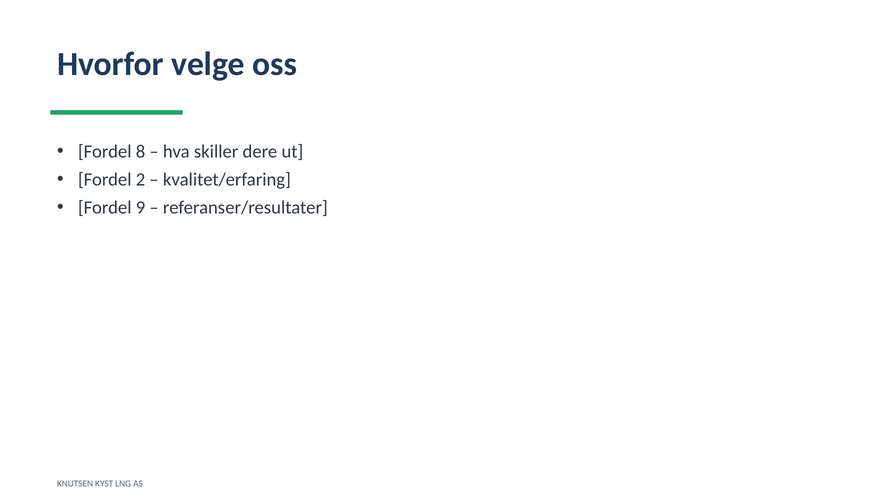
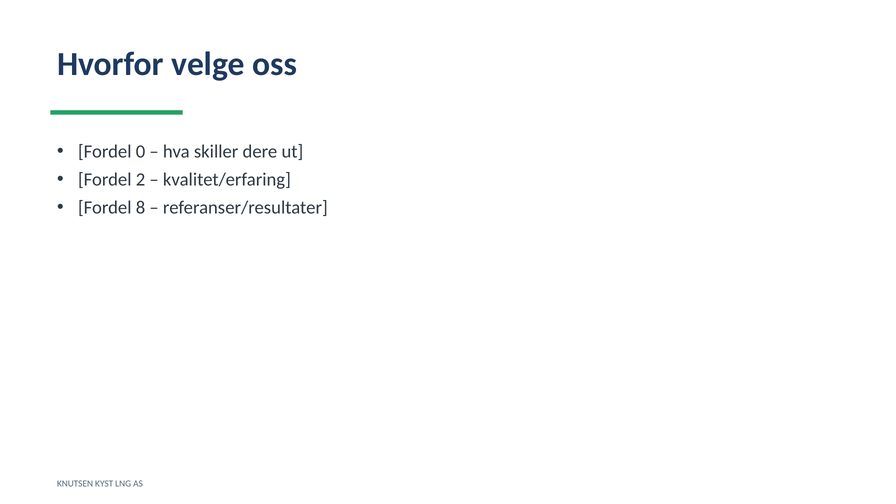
8: 8 -> 0
9: 9 -> 8
